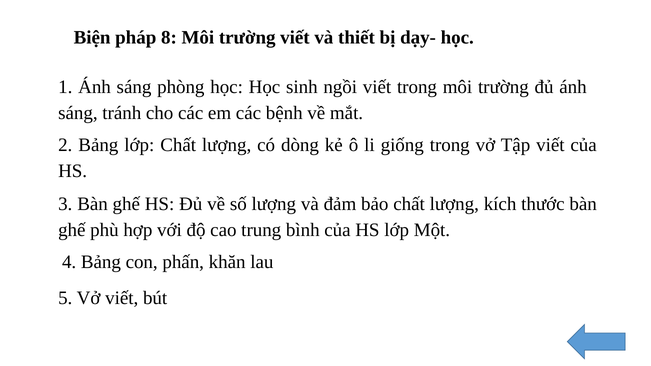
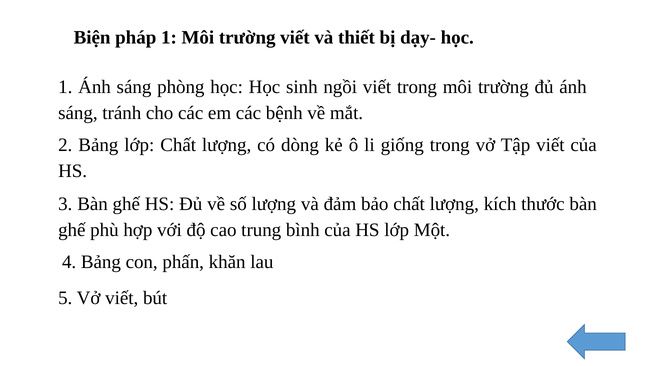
pháp 8: 8 -> 1
